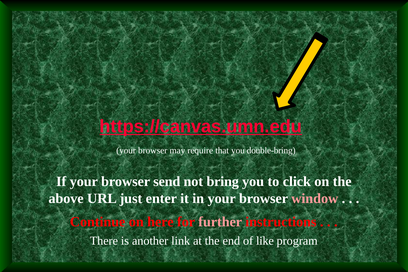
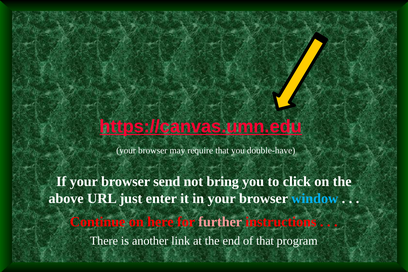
double-bring: double-bring -> double-have
window colour: pink -> light blue
of like: like -> that
